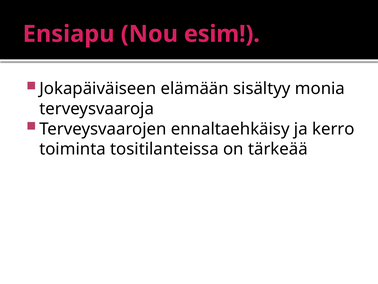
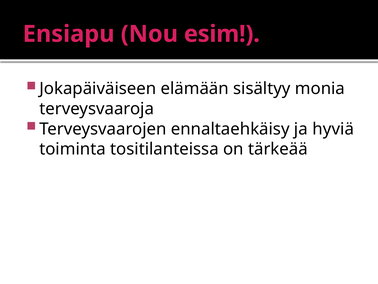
kerro: kerro -> hyviä
